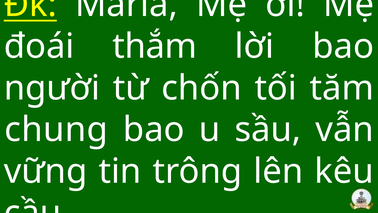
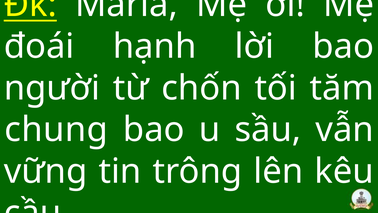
thắm: thắm -> hạnh
